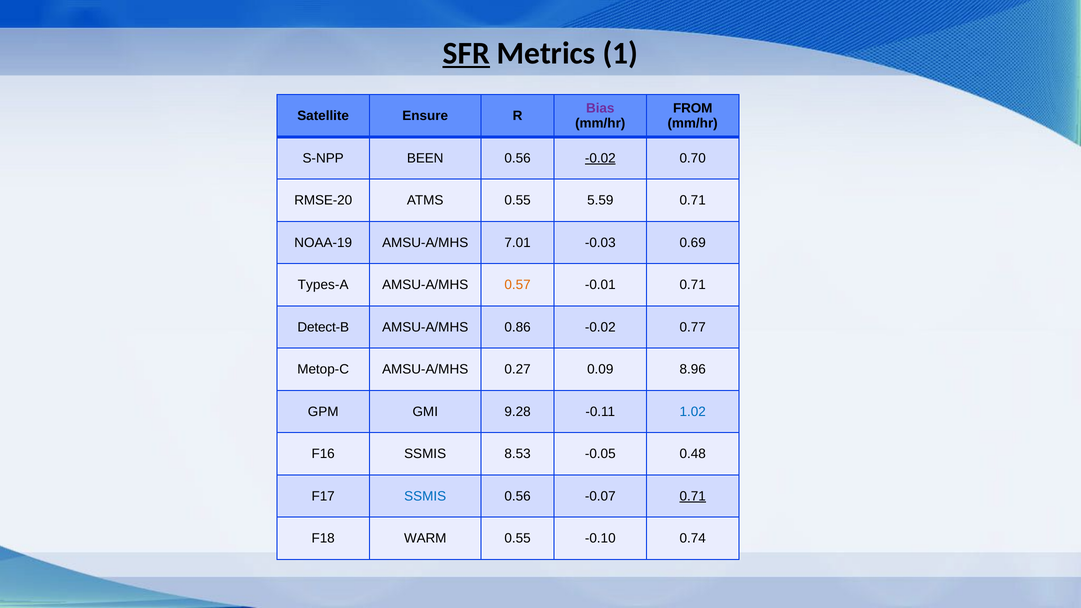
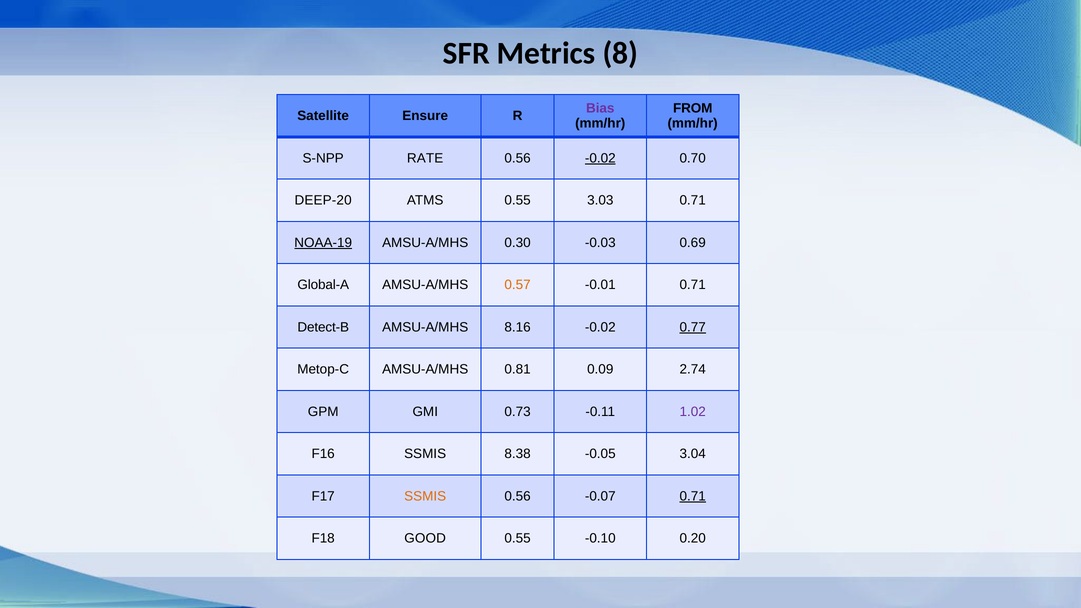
SFR underline: present -> none
1: 1 -> 8
BEEN: BEEN -> RATE
RMSE-20: RMSE-20 -> DEEP-20
5.59: 5.59 -> 3.03
NOAA-19 underline: none -> present
7.01: 7.01 -> 0.30
Types-A: Types-A -> Global-A
0.86: 0.86 -> 8.16
0.77 underline: none -> present
0.27: 0.27 -> 0.81
8.96: 8.96 -> 2.74
9.28: 9.28 -> 0.73
1.02 colour: blue -> purple
8.53: 8.53 -> 8.38
0.48: 0.48 -> 3.04
SSMIS at (425, 496) colour: blue -> orange
WARM: WARM -> GOOD
0.74: 0.74 -> 0.20
